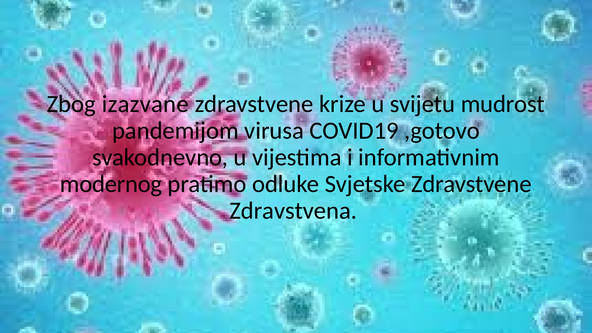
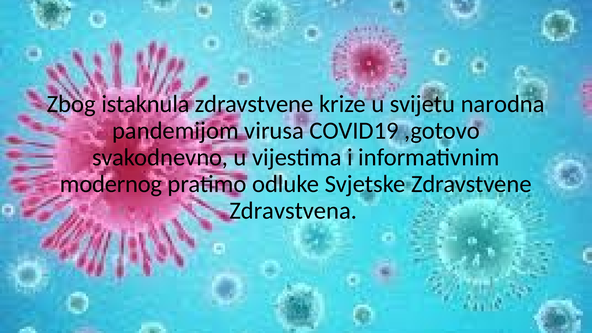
izazvane: izazvane -> istaknula
mudrost: mudrost -> narodna
